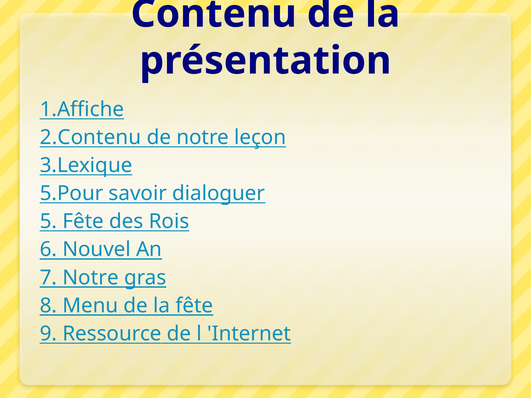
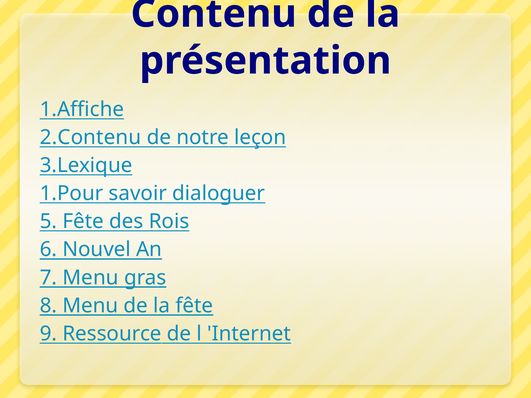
5.Pour: 5.Pour -> 1.Pour
7 Notre: Notre -> Menu
